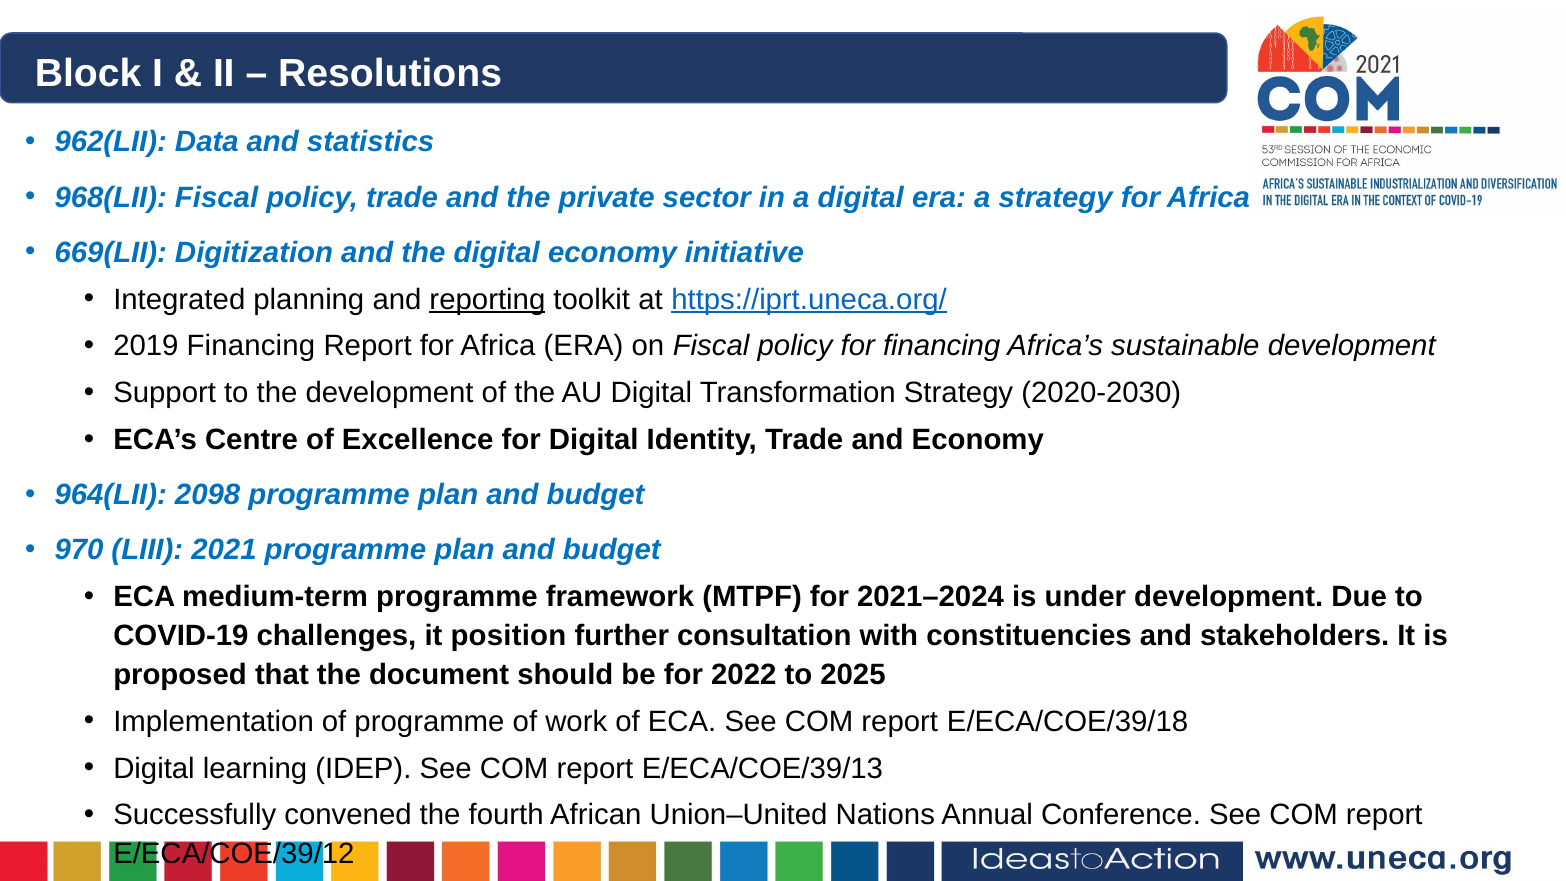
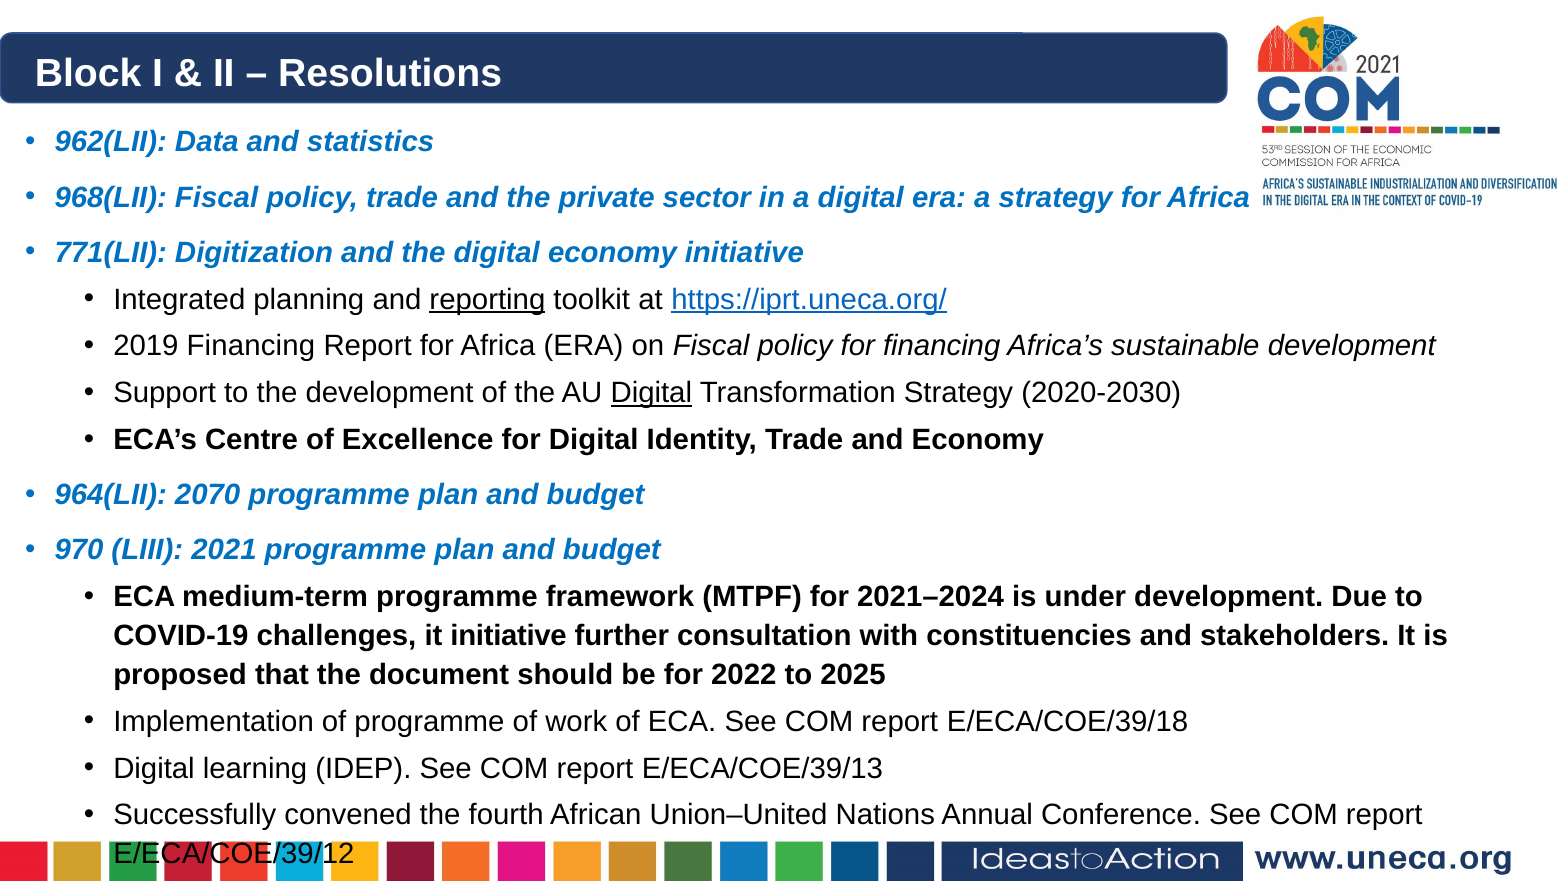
669(LII: 669(LII -> 771(LII
Digital at (651, 393) underline: none -> present
2098: 2098 -> 2070
it position: position -> initiative
